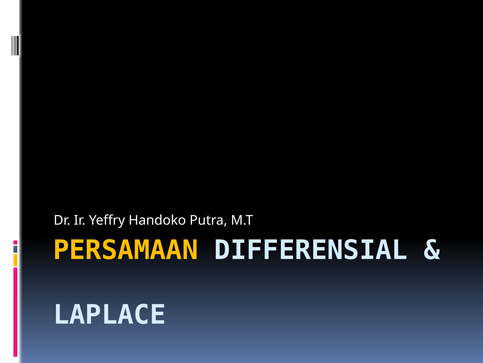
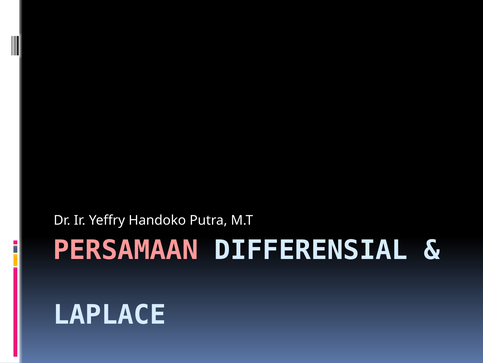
PERSAMAAN colour: yellow -> pink
